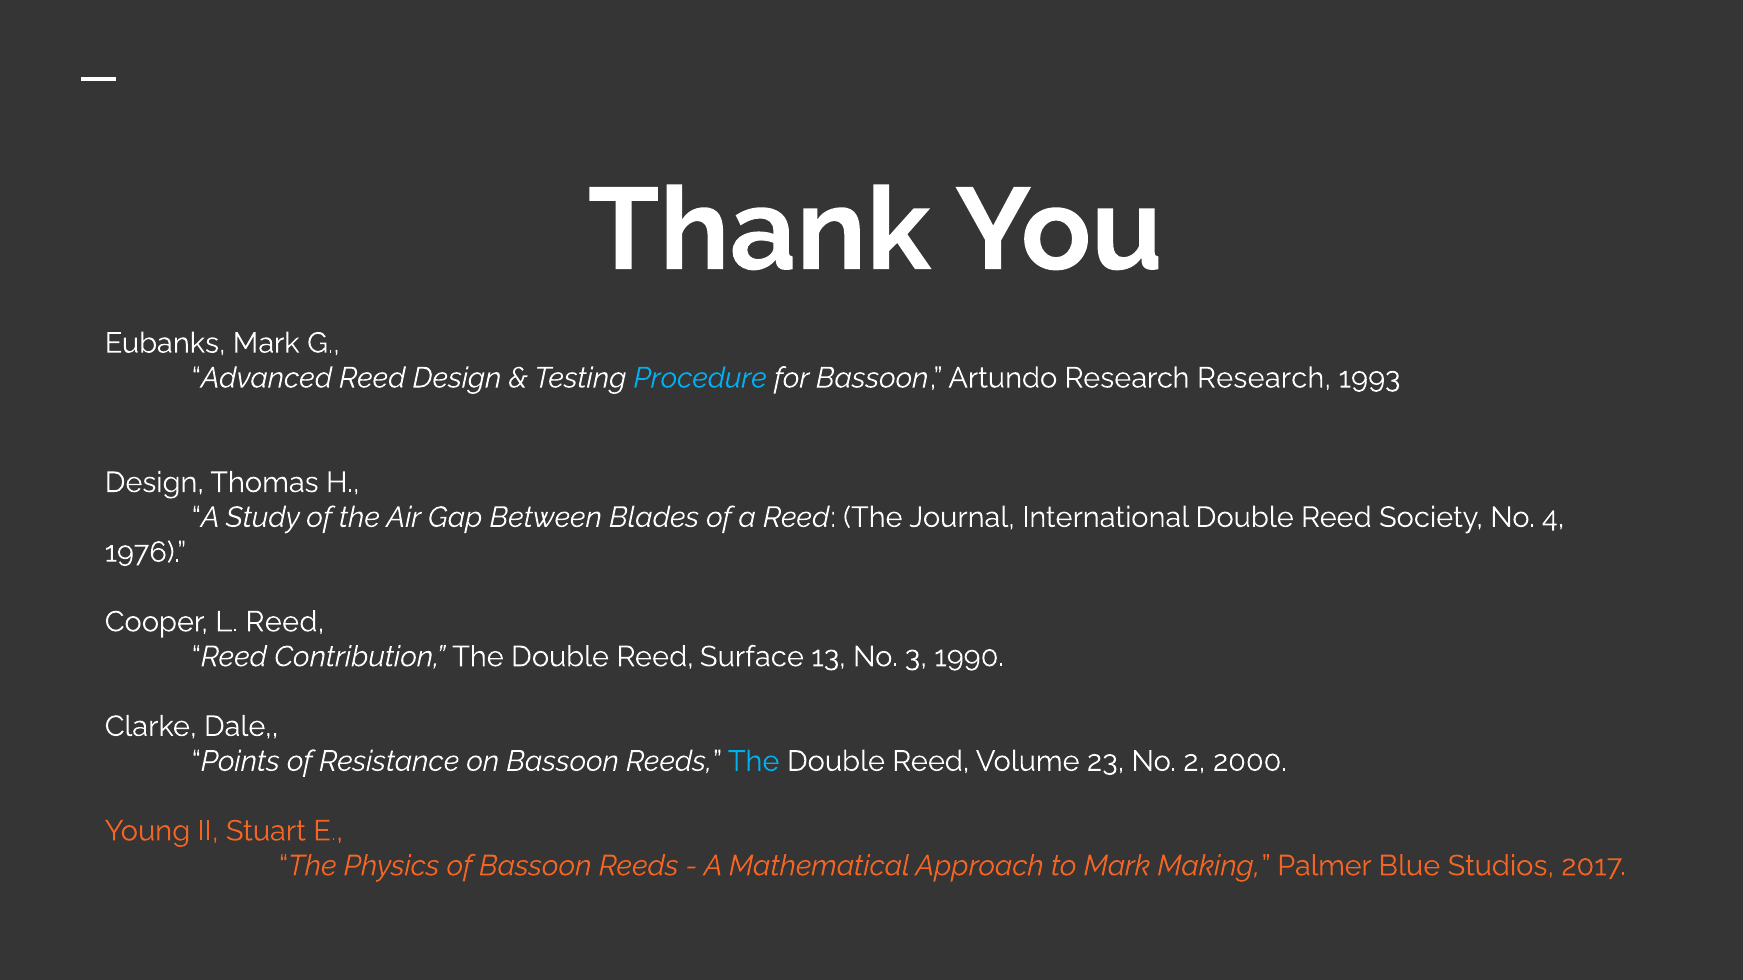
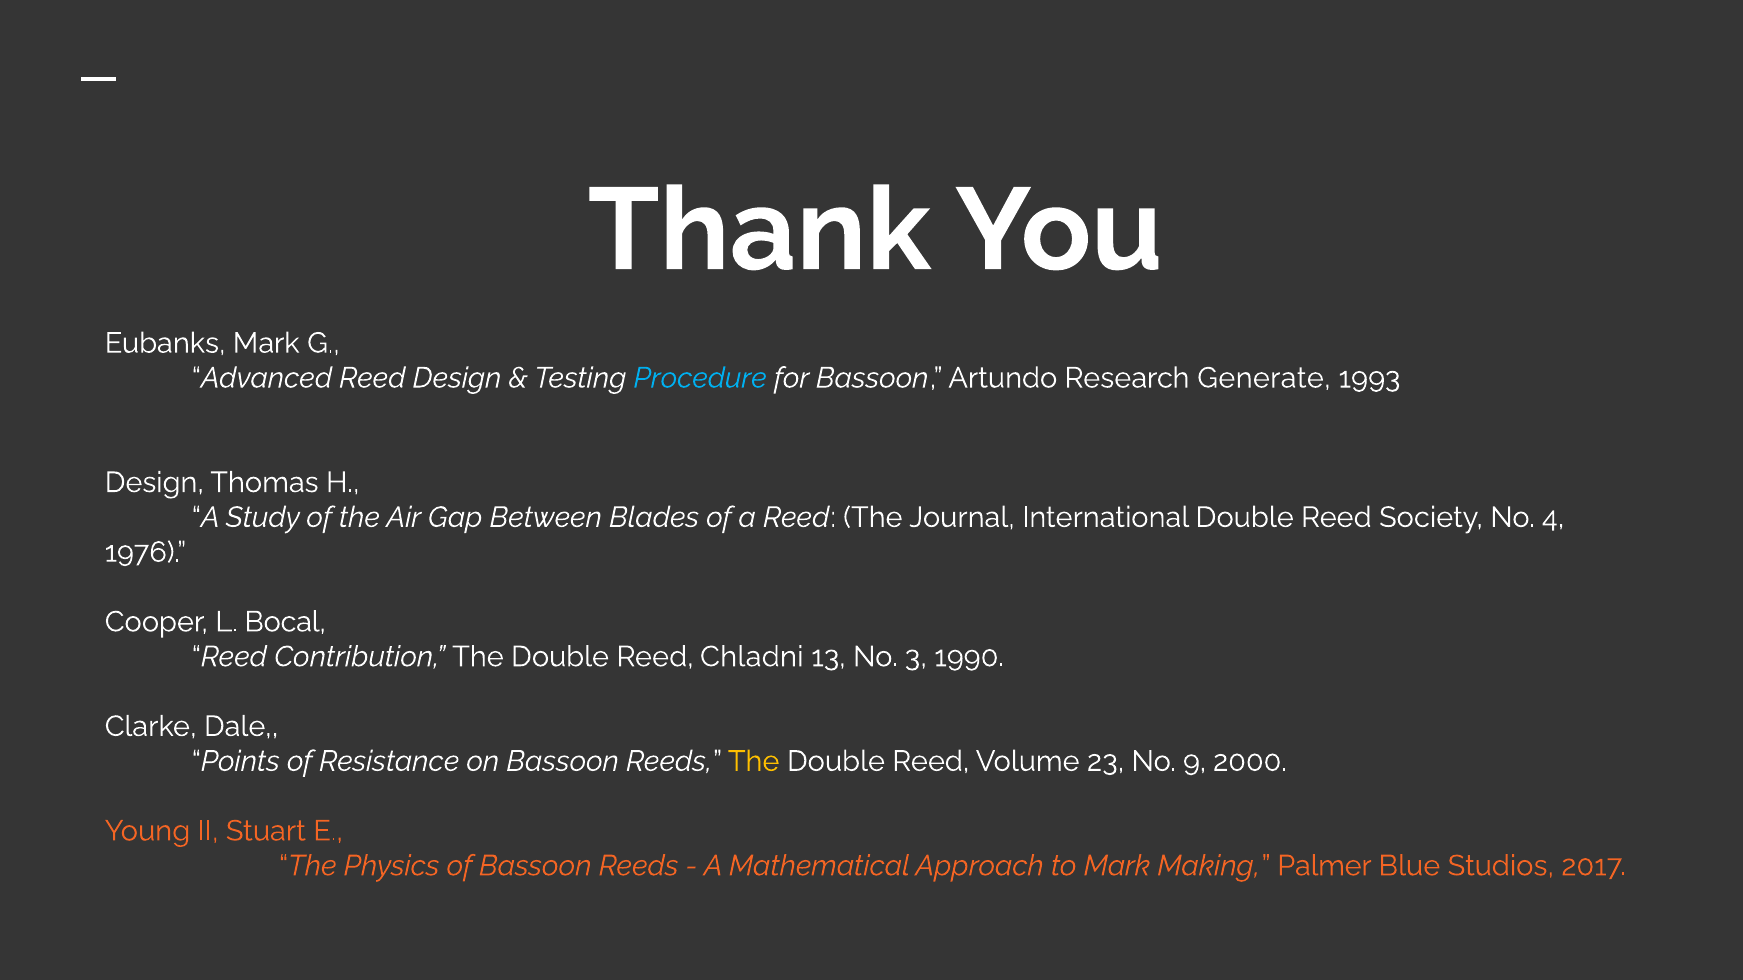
Research Research: Research -> Generate
L Reed: Reed -> Bocal
Surface: Surface -> Chladni
The at (754, 762) colour: light blue -> yellow
2: 2 -> 9
